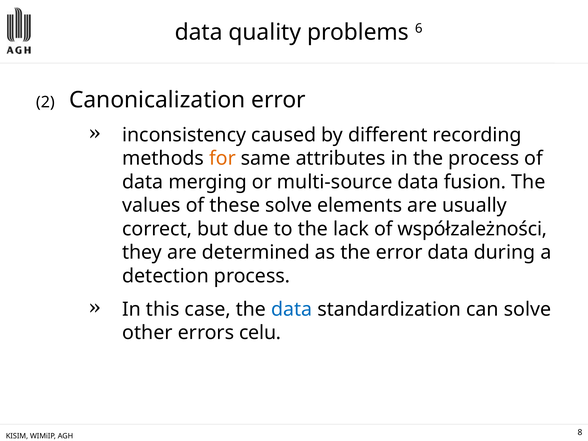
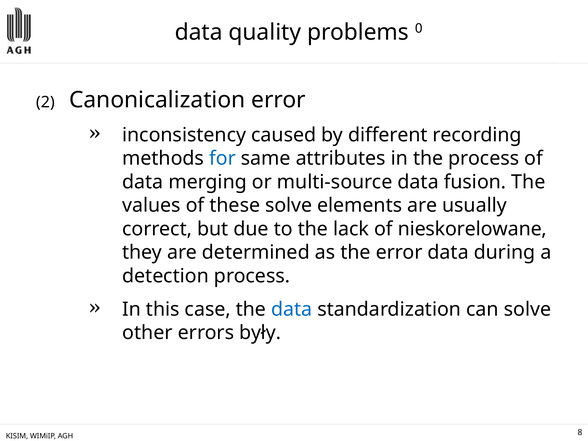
6: 6 -> 0
for colour: orange -> blue
współzależności: współzależności -> nieskorelowane
celu: celu -> były
